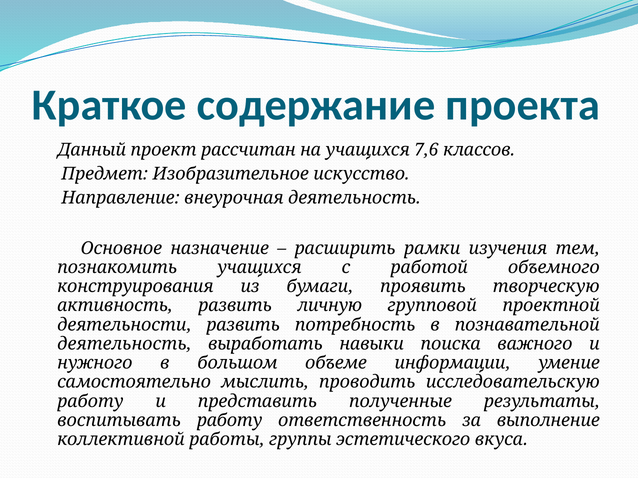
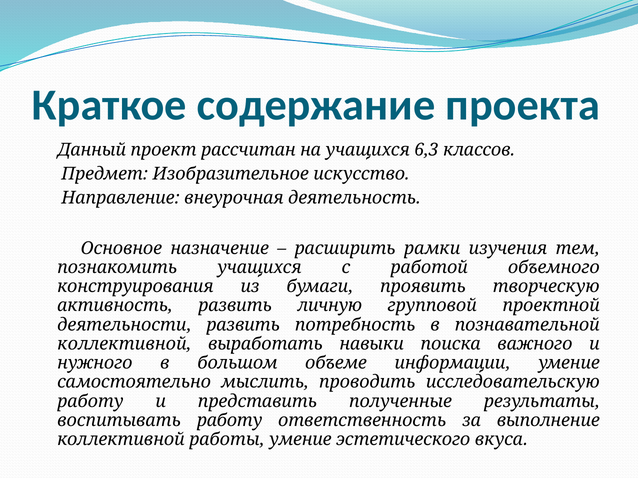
7,6: 7,6 -> 6,3
деятельность at (124, 344): деятельность -> коллективной
работы группы: группы -> умение
